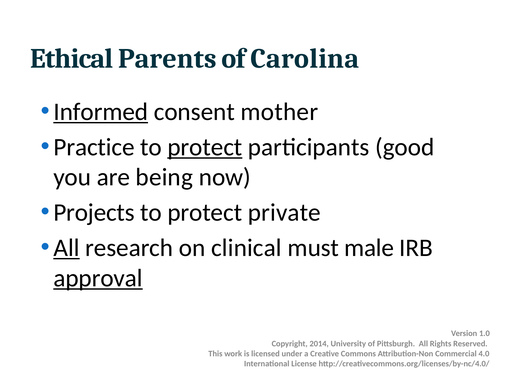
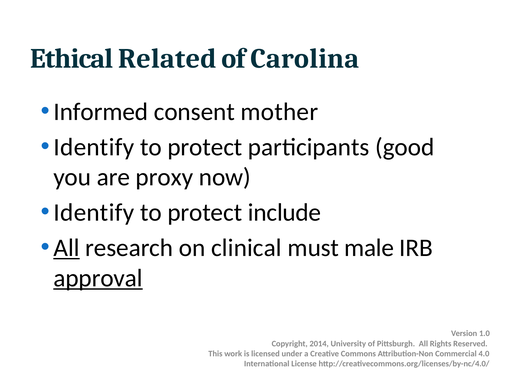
Parents: Parents -> Related
Informed underline: present -> none
Practice at (94, 147): Practice -> Identify
protect at (205, 147) underline: present -> none
being: being -> proxy
Projects at (94, 213): Projects -> Identify
private: private -> include
